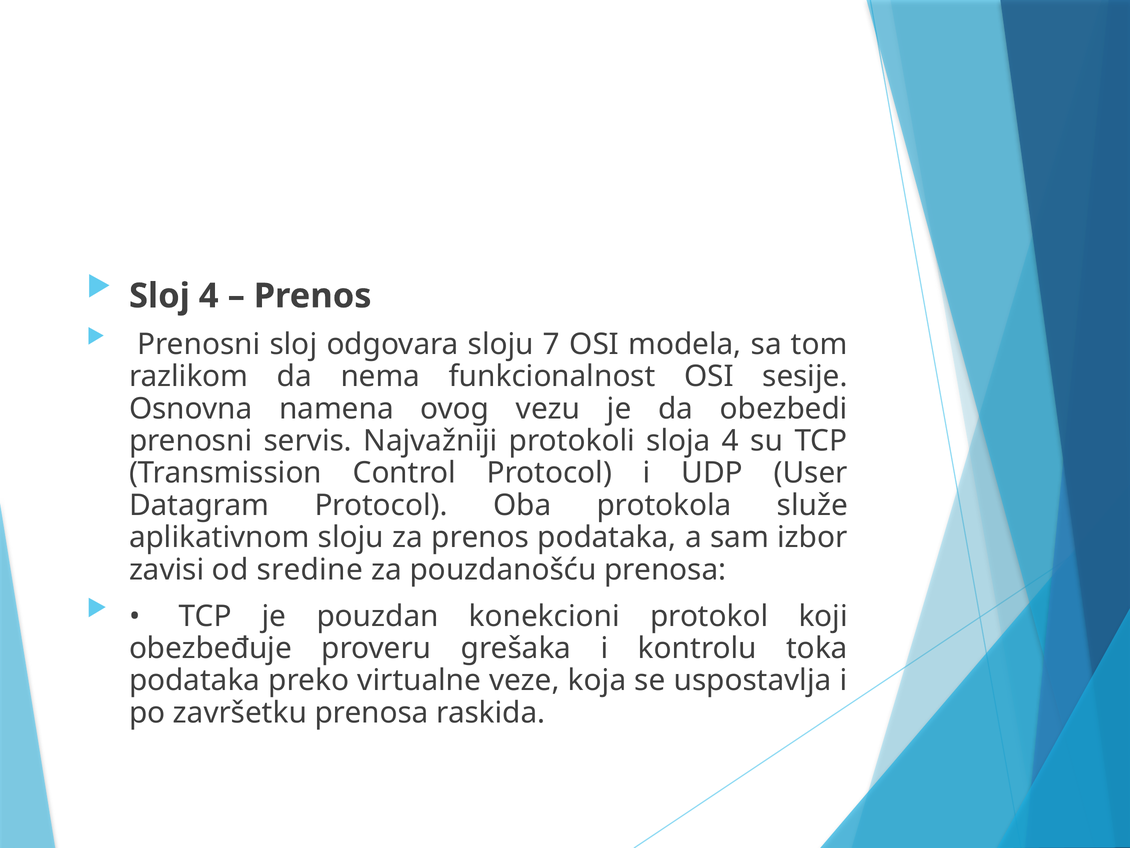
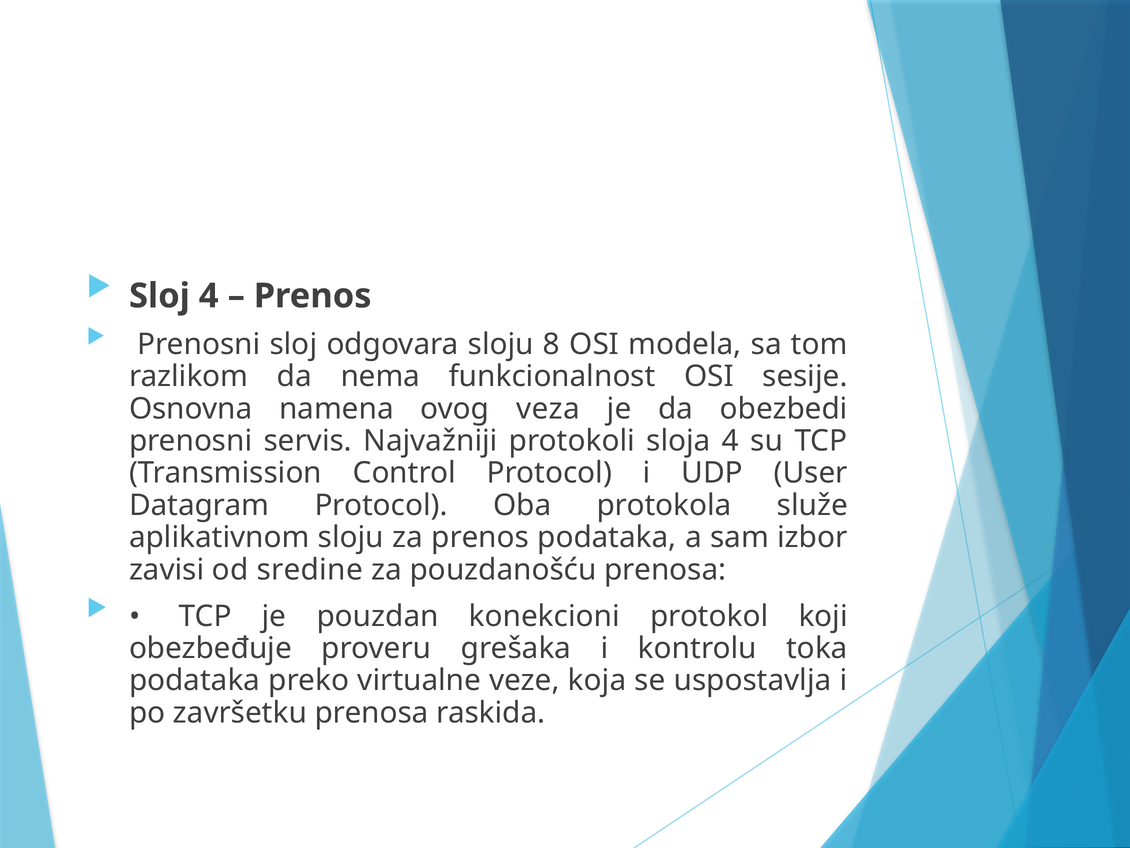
7: 7 -> 8
vezu: vezu -> veza
